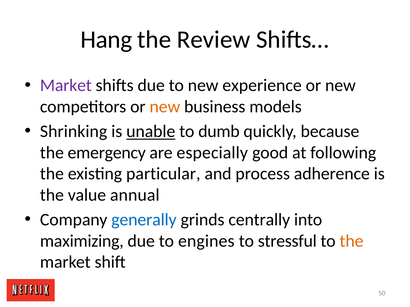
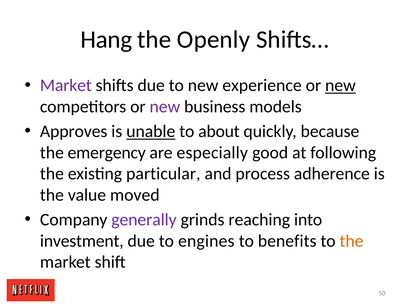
Review: Review -> Openly
new at (340, 86) underline: none -> present
new at (165, 107) colour: orange -> purple
Shrinking: Shrinking -> Approves
dumb: dumb -> about
annual: annual -> moved
generally colour: blue -> purple
centrally: centrally -> reaching
maximizing: maximizing -> investment
stressful: stressful -> benefits
